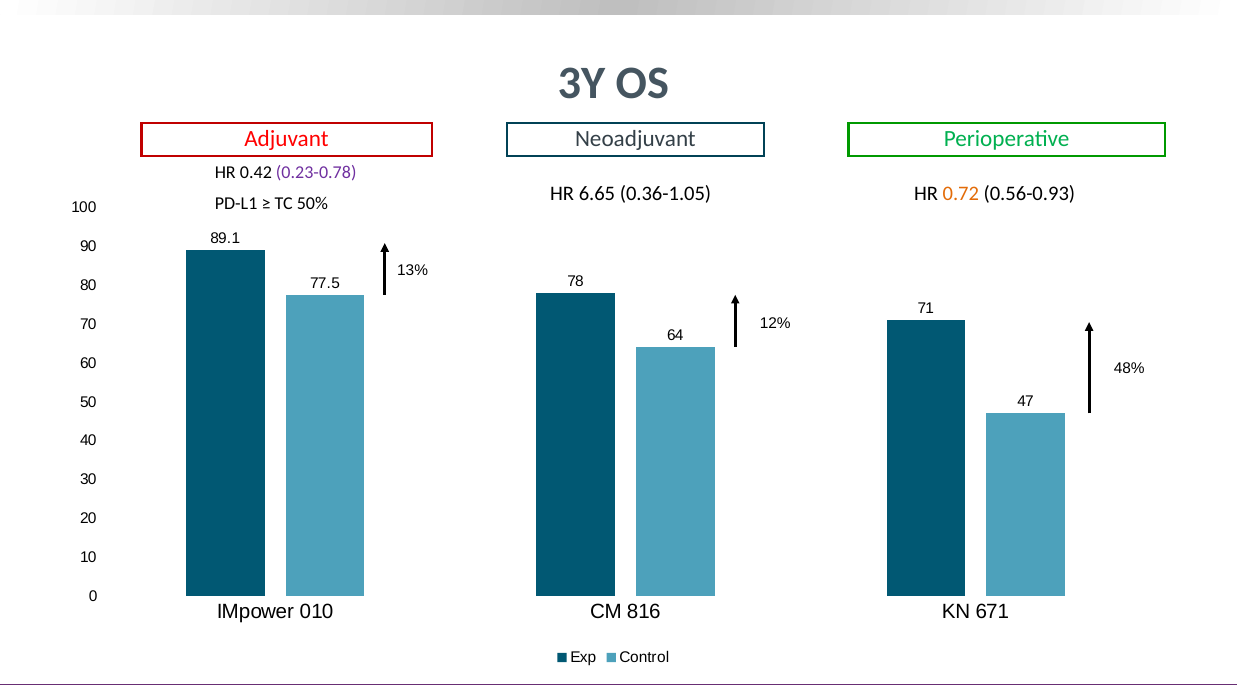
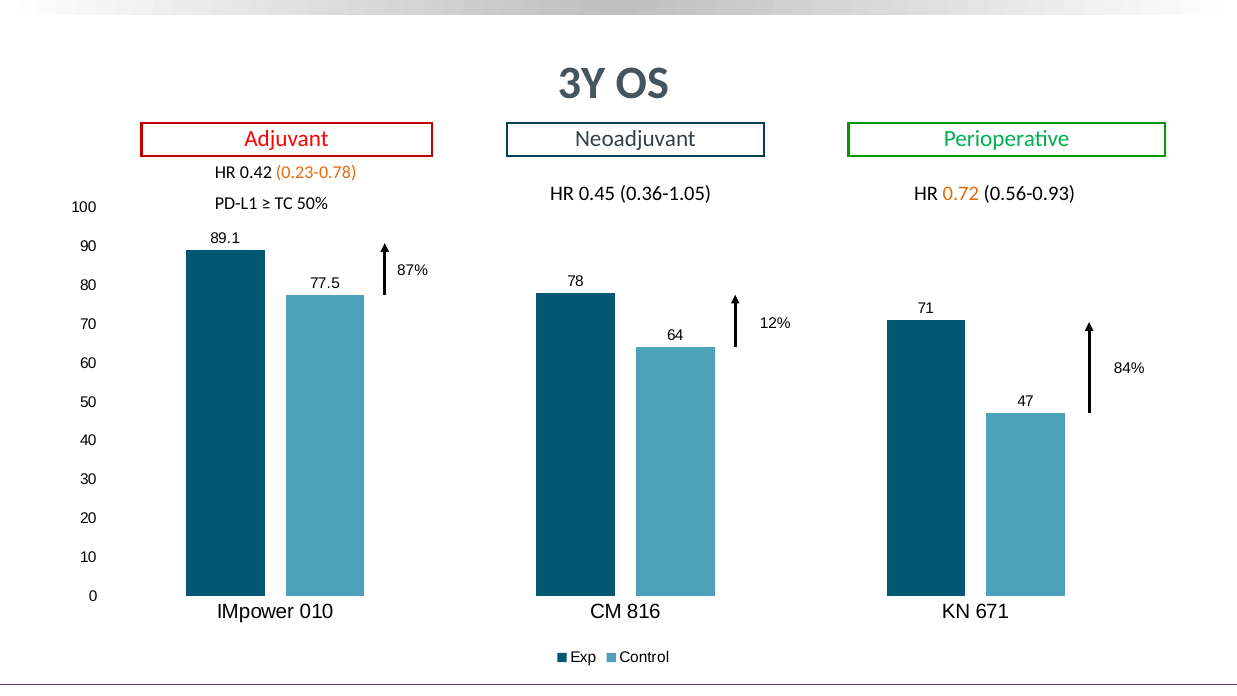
0.23-0.78 colour: purple -> orange
6.65: 6.65 -> 0.45
13%: 13% -> 87%
48%: 48% -> 84%
